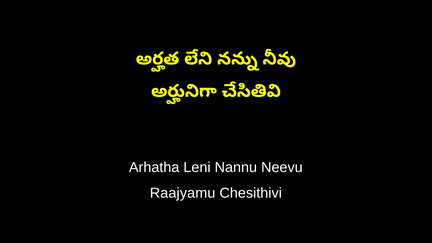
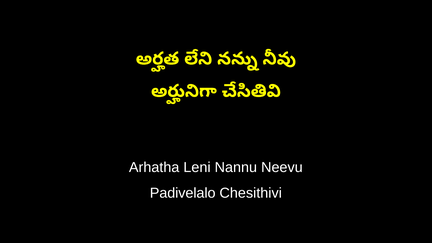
Raajyamu: Raajyamu -> Padivelalo
